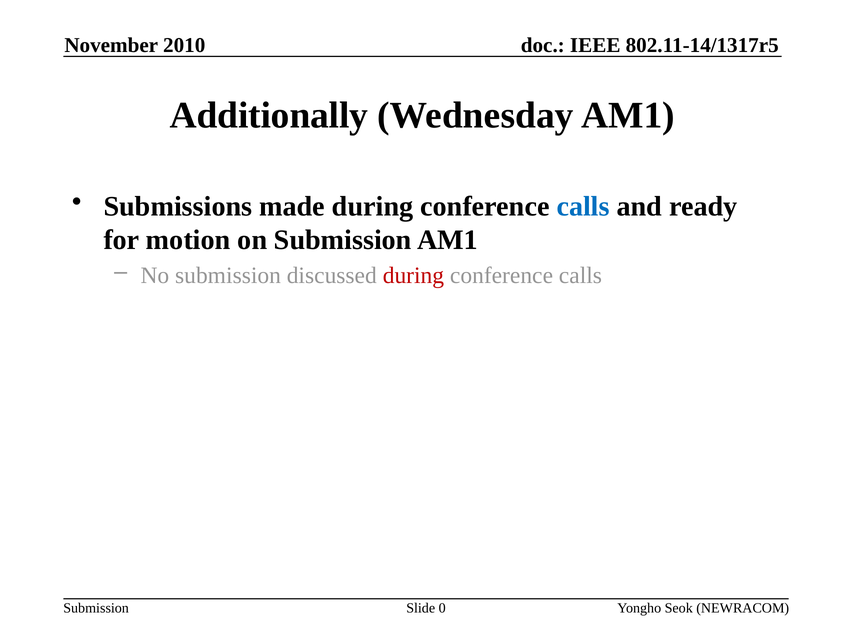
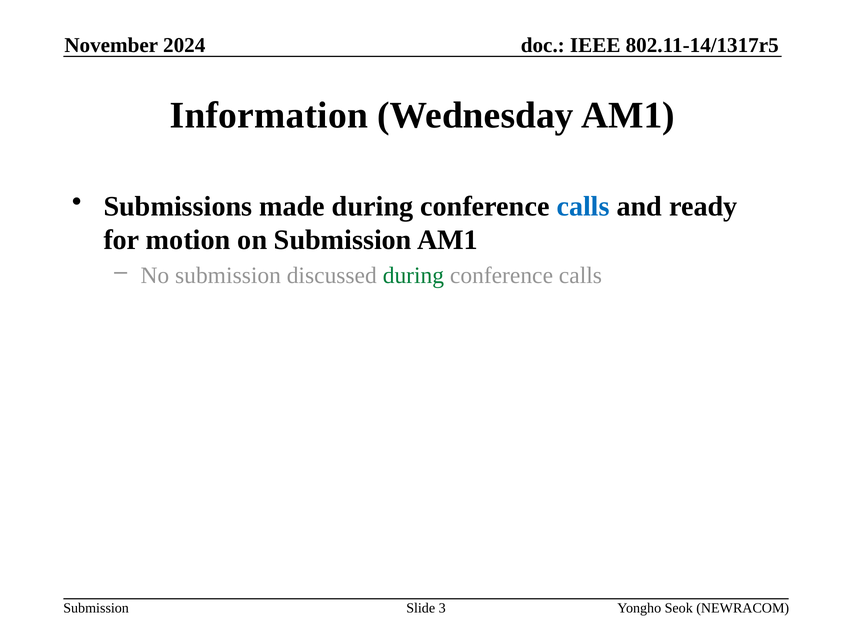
2010: 2010 -> 2024
Additionally: Additionally -> Information
during at (413, 275) colour: red -> green
0: 0 -> 3
